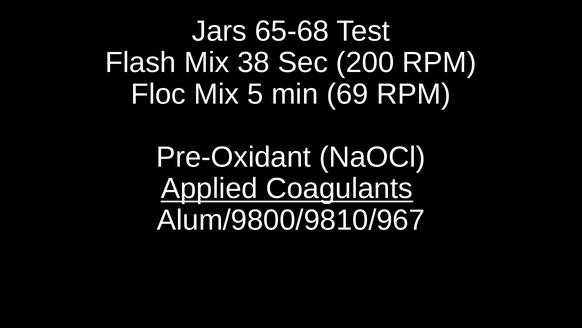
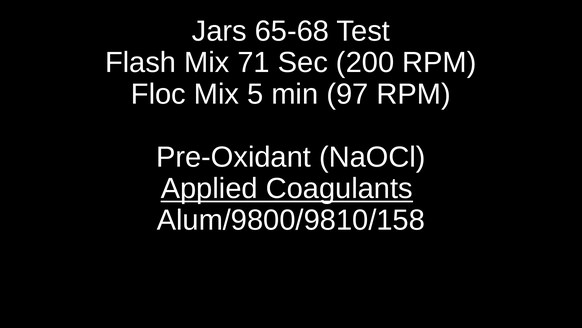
38: 38 -> 71
69: 69 -> 97
Alum/9800/9810/967: Alum/9800/9810/967 -> Alum/9800/9810/158
